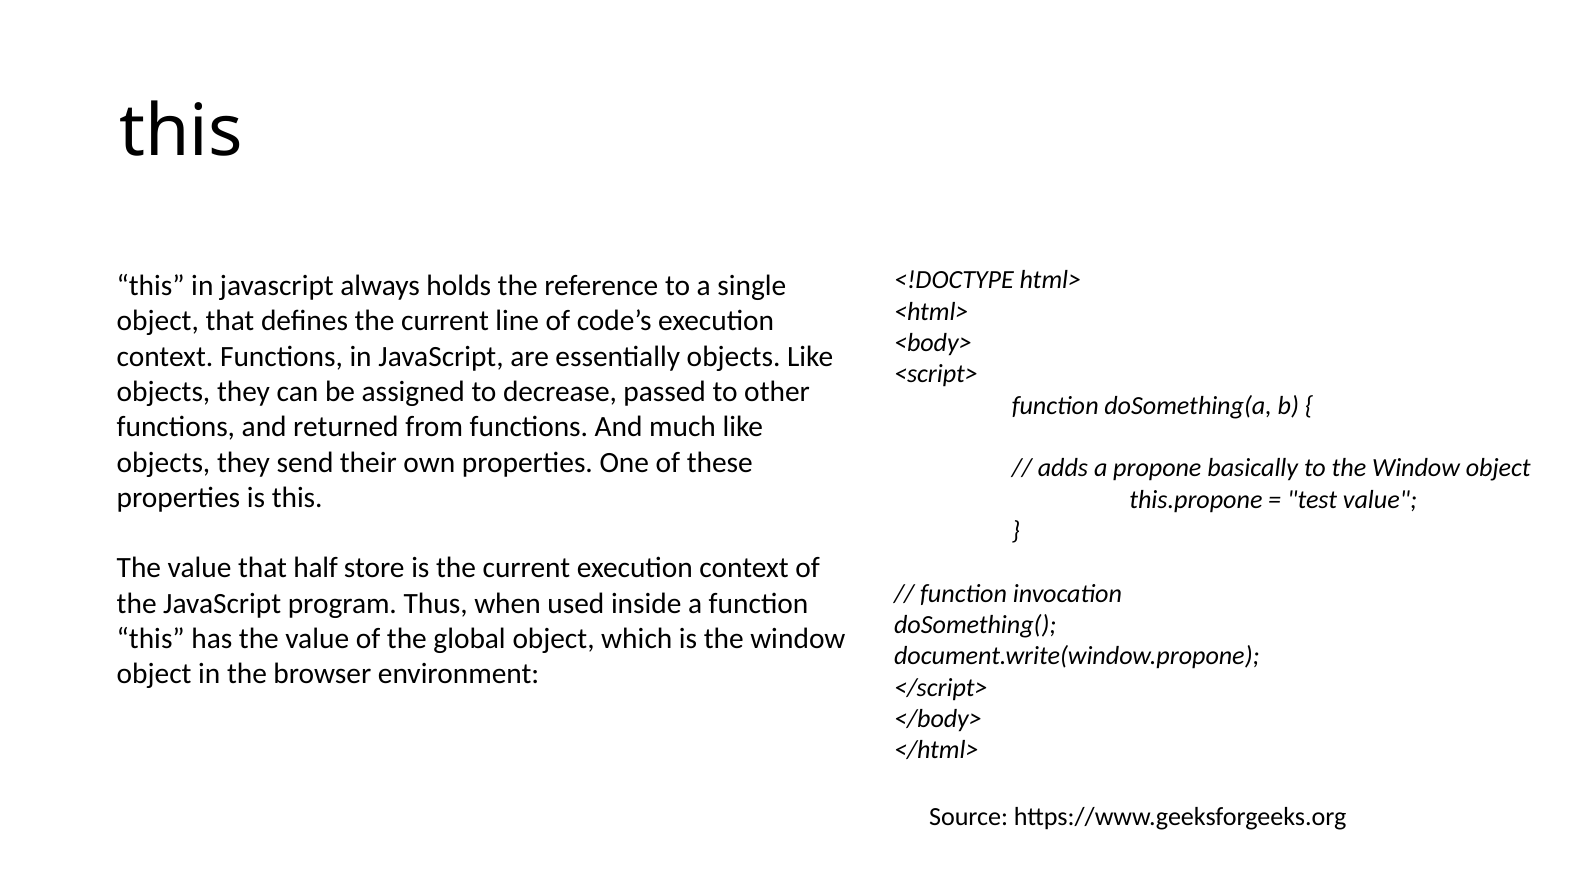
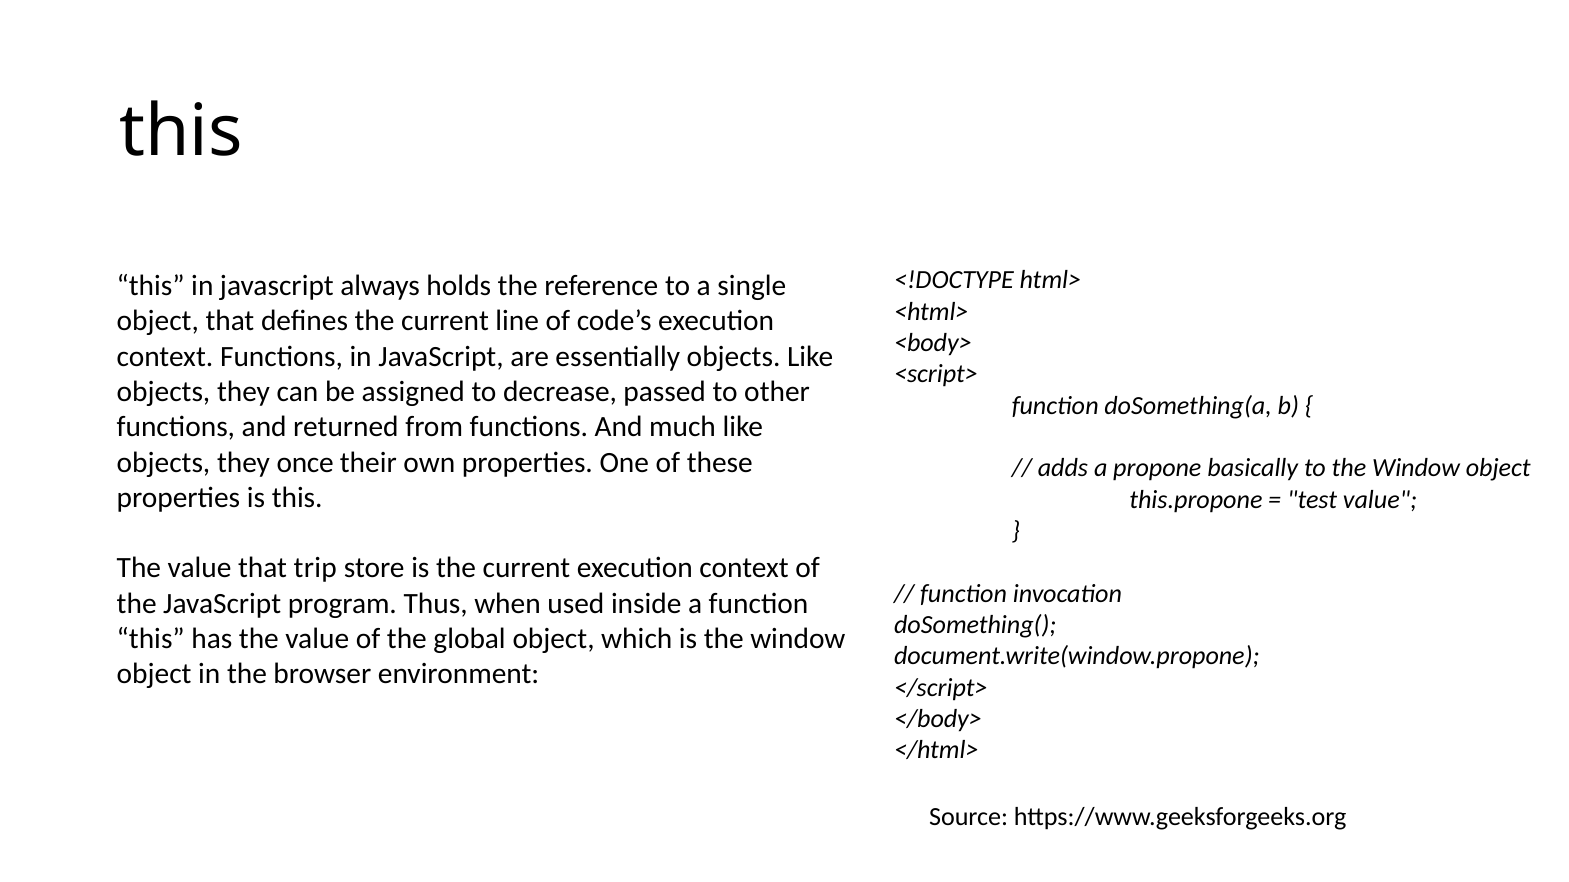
send: send -> once
half: half -> trip
